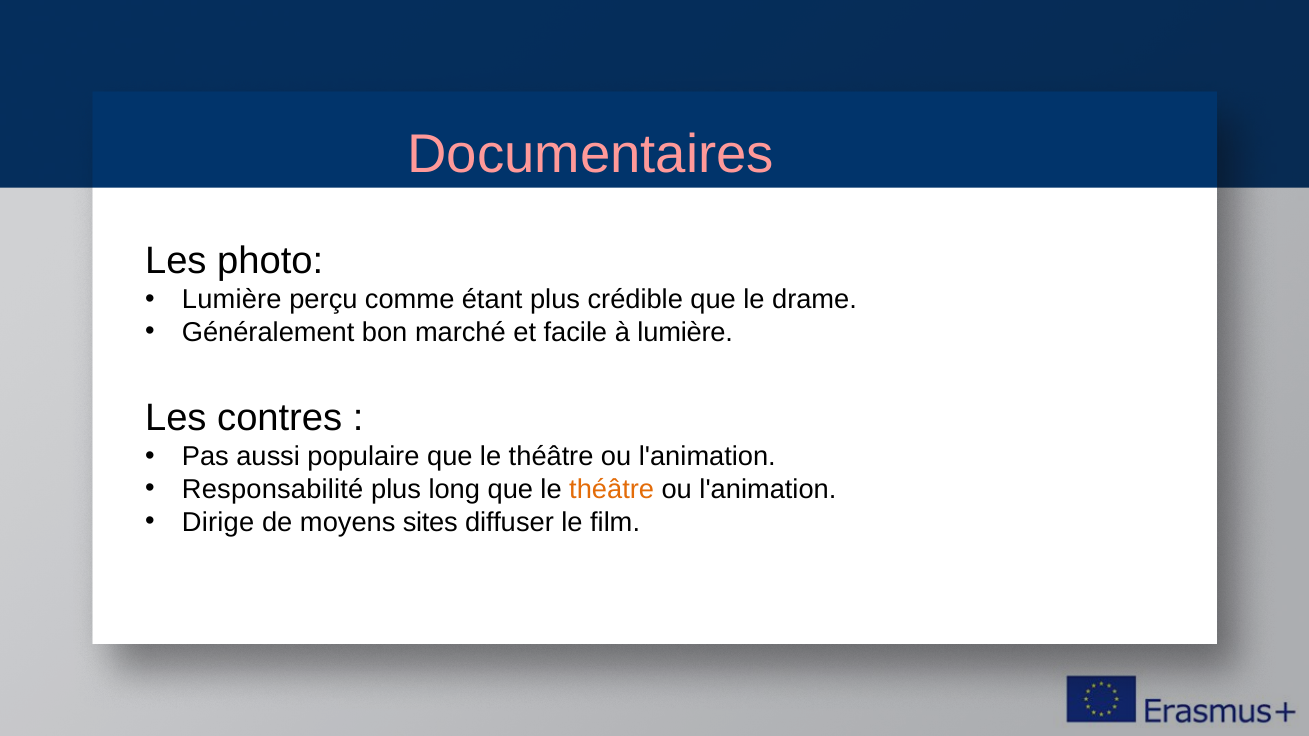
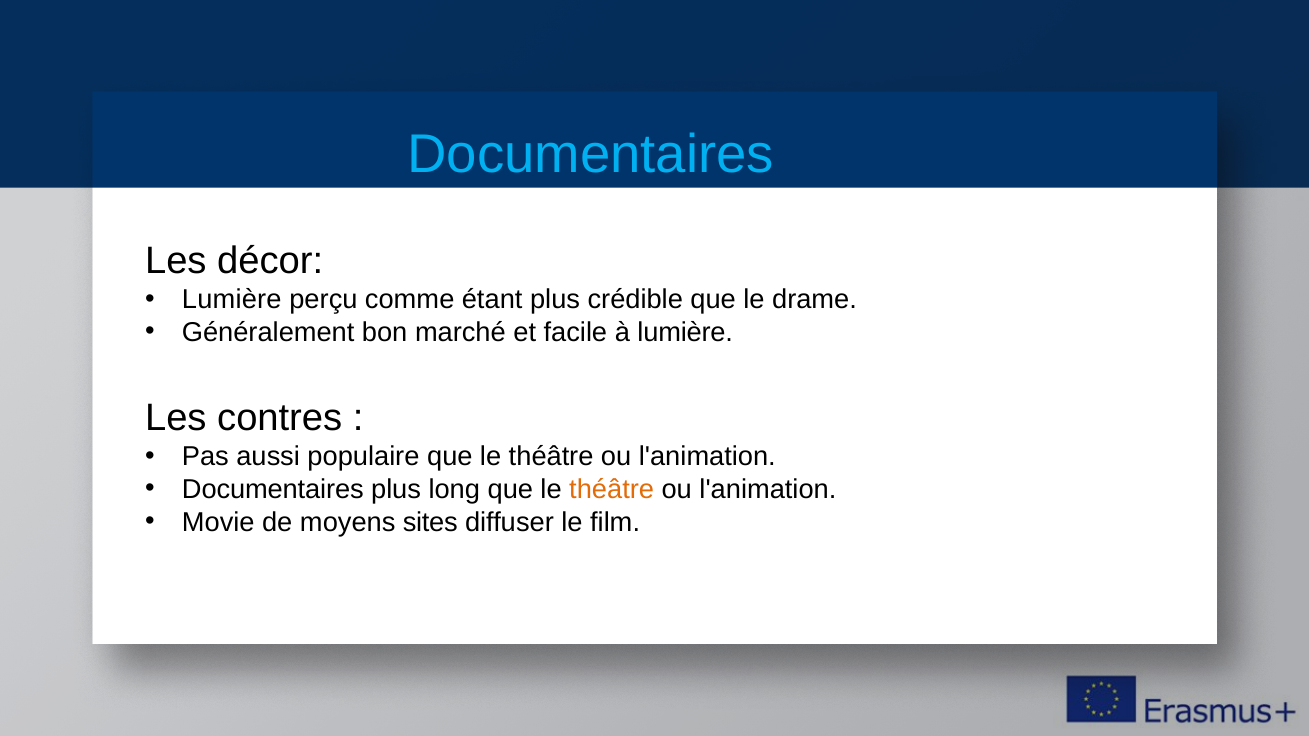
Documentaires at (591, 154) colour: pink -> light blue
photo: photo -> décor
Responsabilité at (273, 490): Responsabilité -> Documentaires
Dirige: Dirige -> Movie
